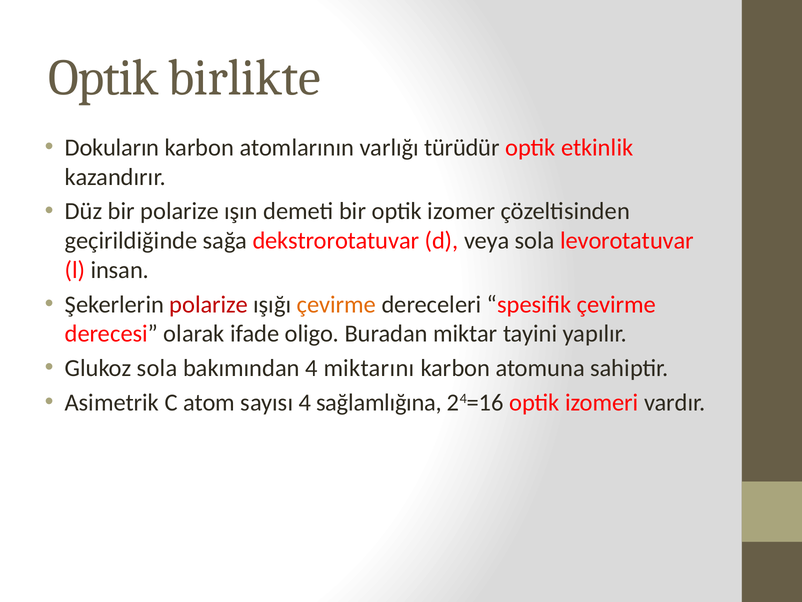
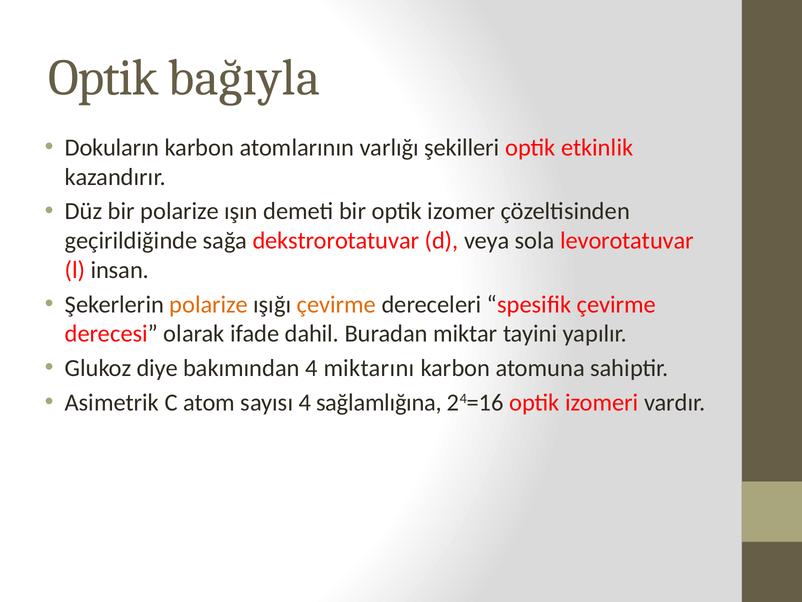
birlikte: birlikte -> bağıyla
türüdür: türüdür -> şekilleri
polarize at (209, 304) colour: red -> orange
oligo: oligo -> dahil
Glukoz sola: sola -> diye
